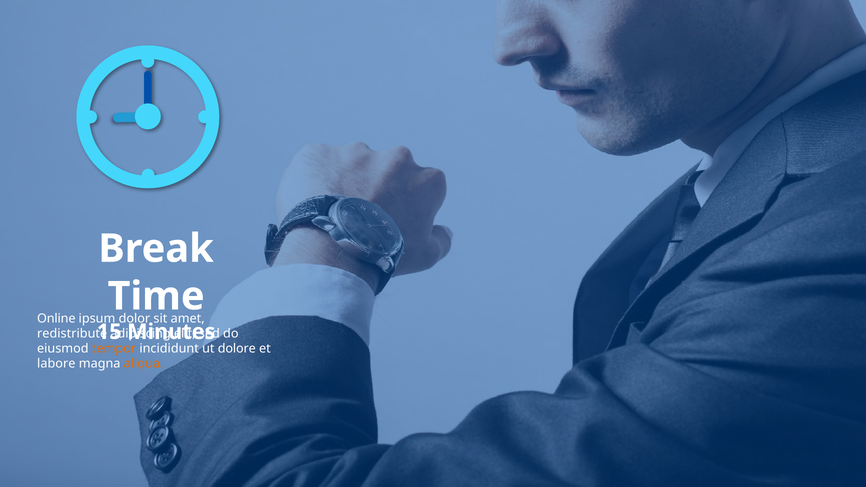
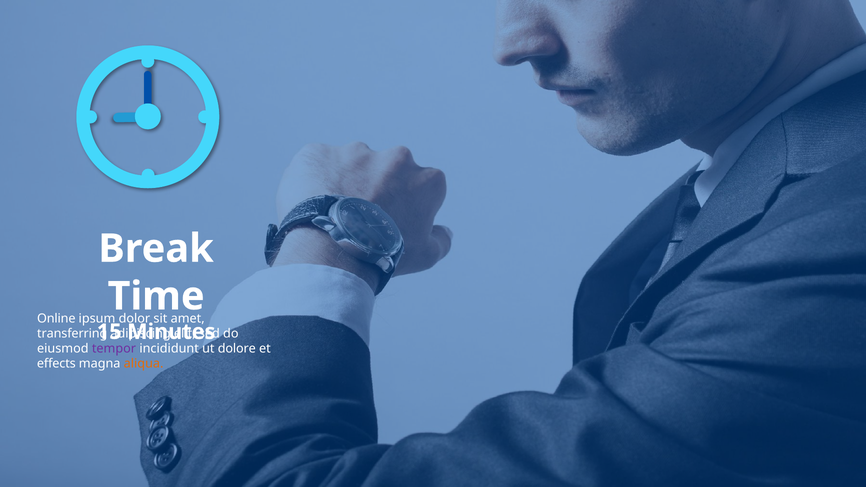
redistribute: redistribute -> transferring
tempor colour: orange -> purple
labore: labore -> effects
